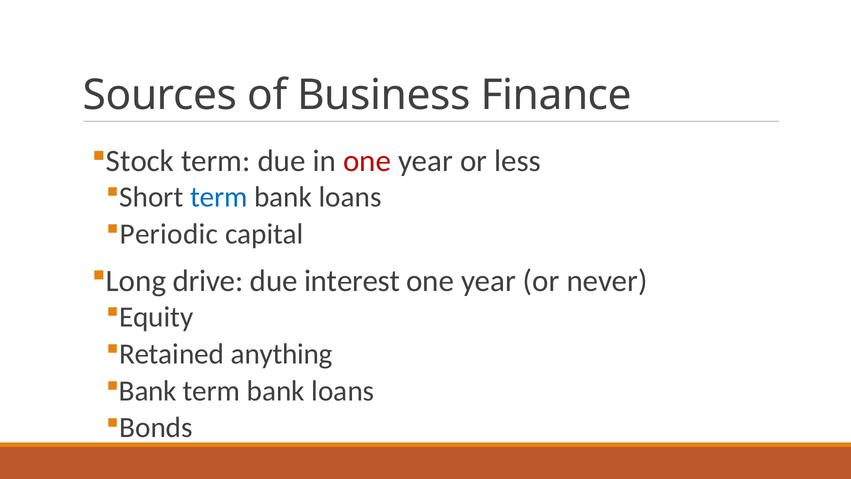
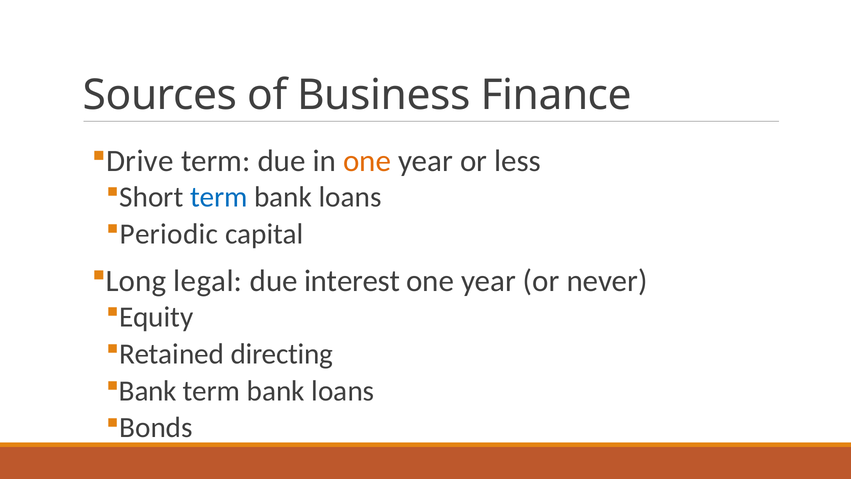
Stock: Stock -> Drive
one at (367, 161) colour: red -> orange
drive: drive -> legal
anything: anything -> directing
